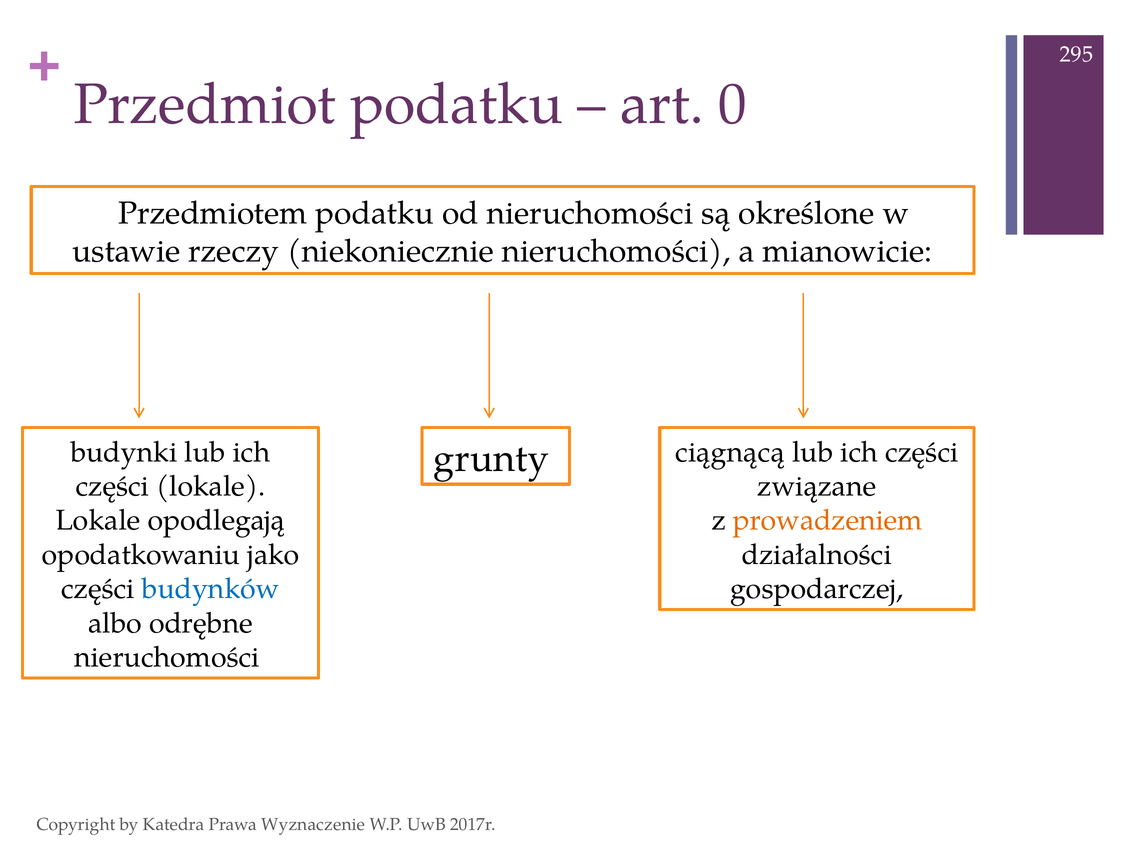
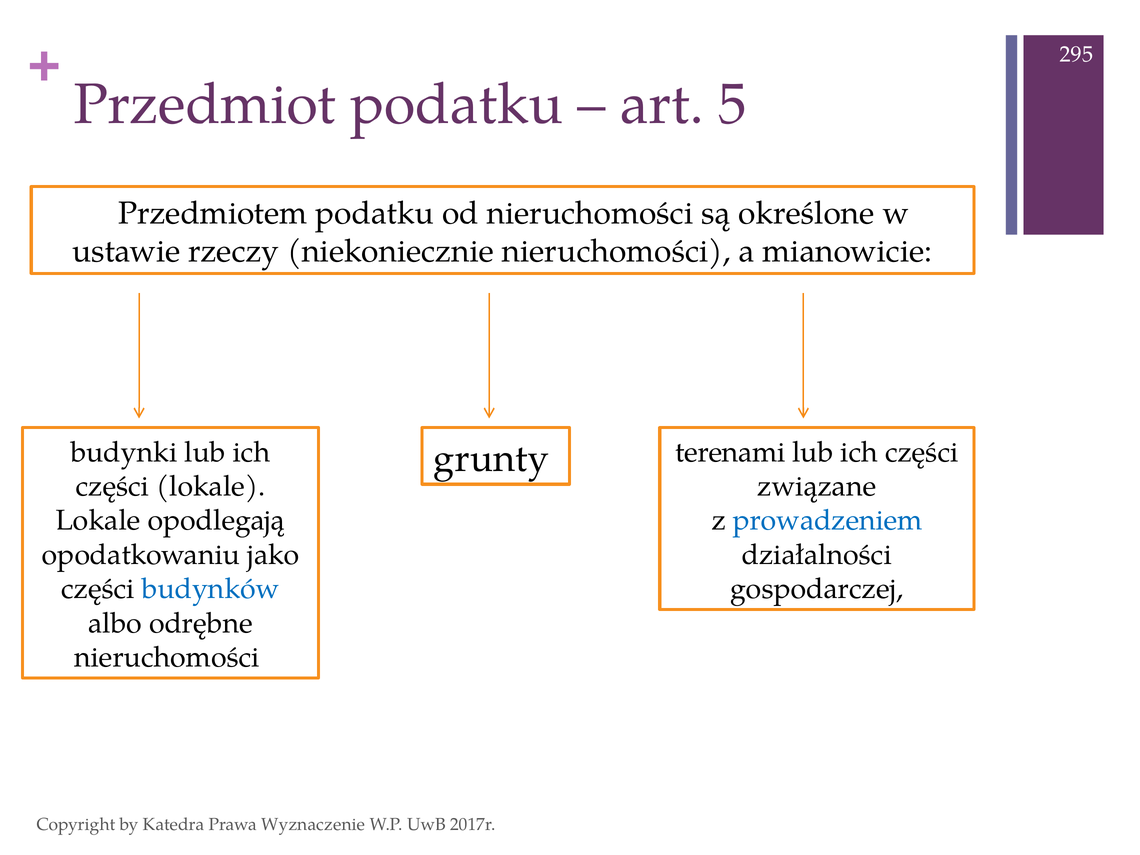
0: 0 -> 5
ciągnącą: ciągnącą -> terenami
prowadzeniem colour: orange -> blue
